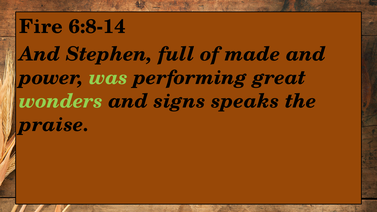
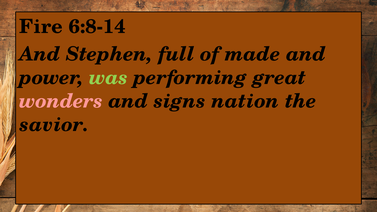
wonders colour: light green -> pink
speaks: speaks -> nation
praise: praise -> savior
